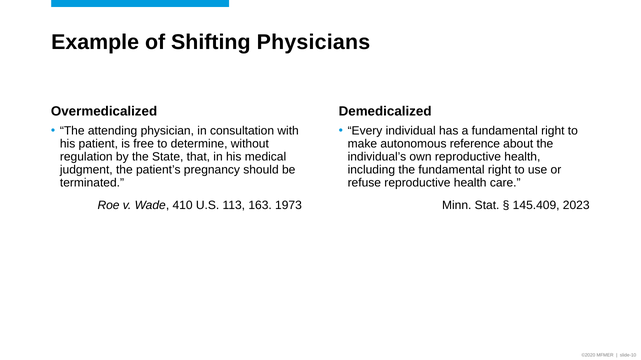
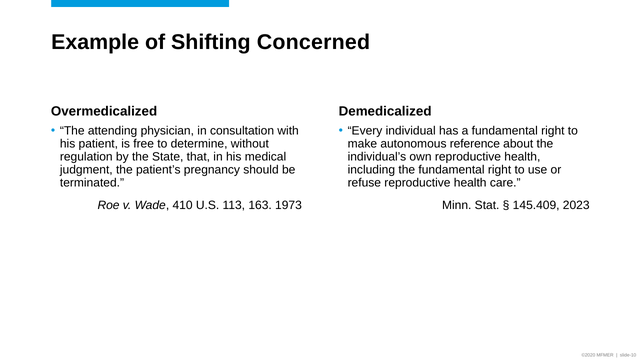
Physicians: Physicians -> Concerned
